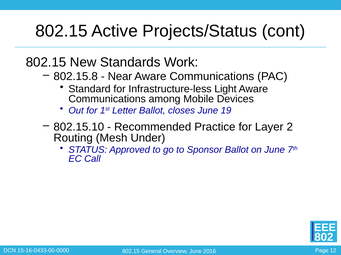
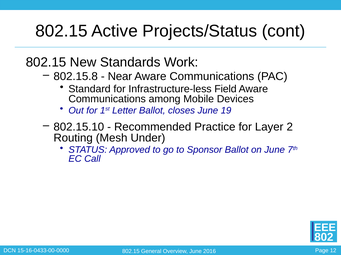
Light: Light -> Field
